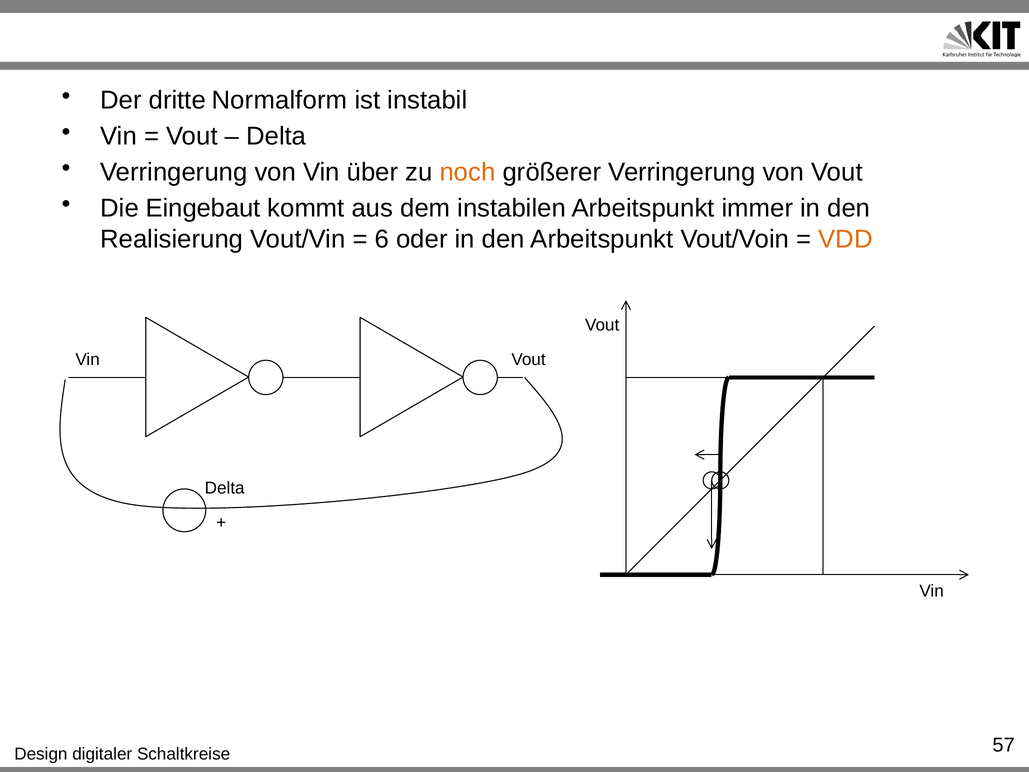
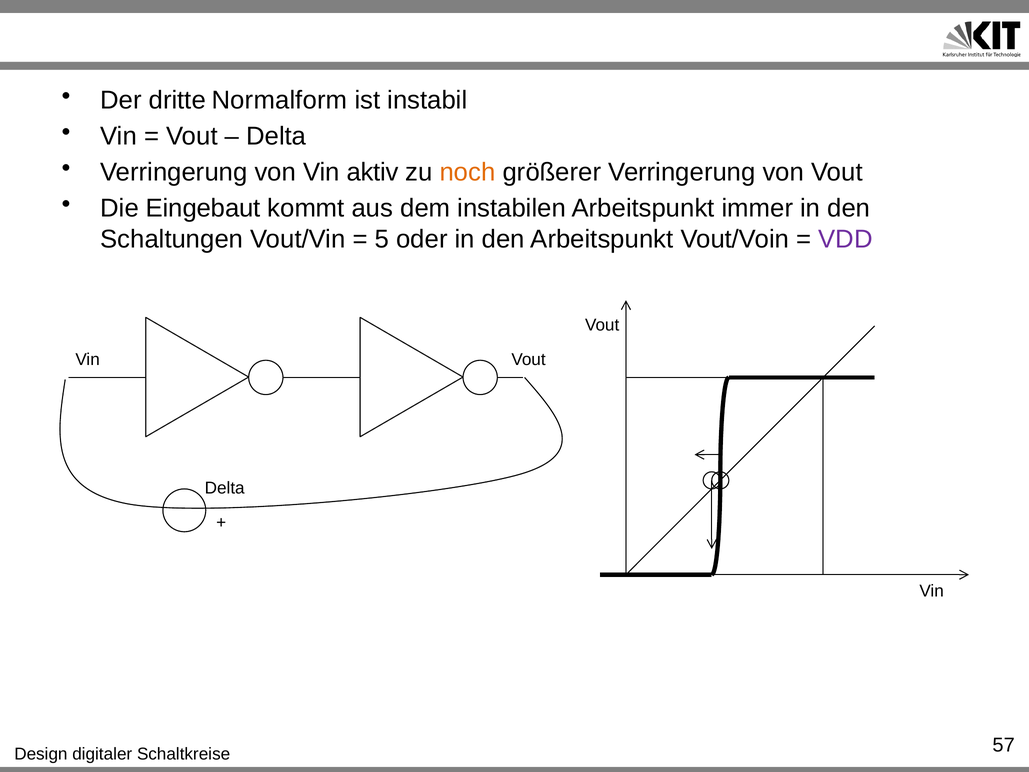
über: über -> aktiv
Realisierung: Realisierung -> Schaltungen
6: 6 -> 5
VDD colour: orange -> purple
